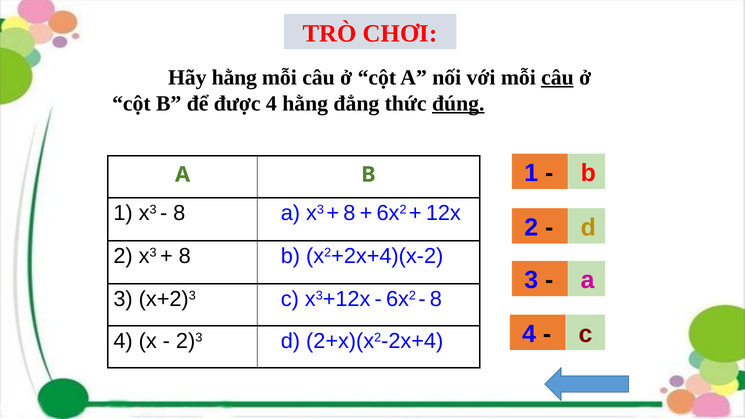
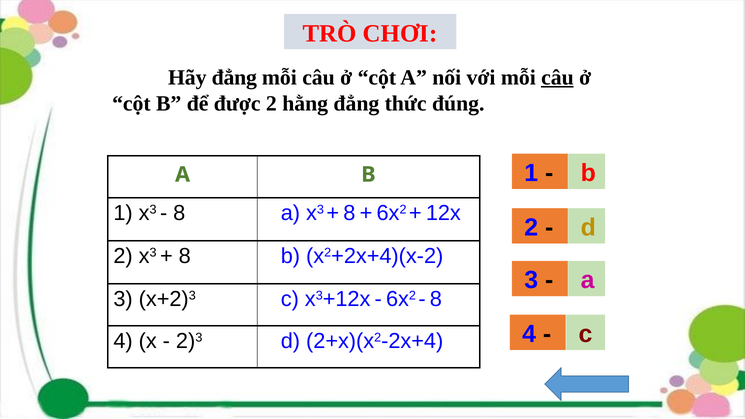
Hãy hằng: hằng -> đẳng
được 4: 4 -> 2
đúng underline: present -> none
